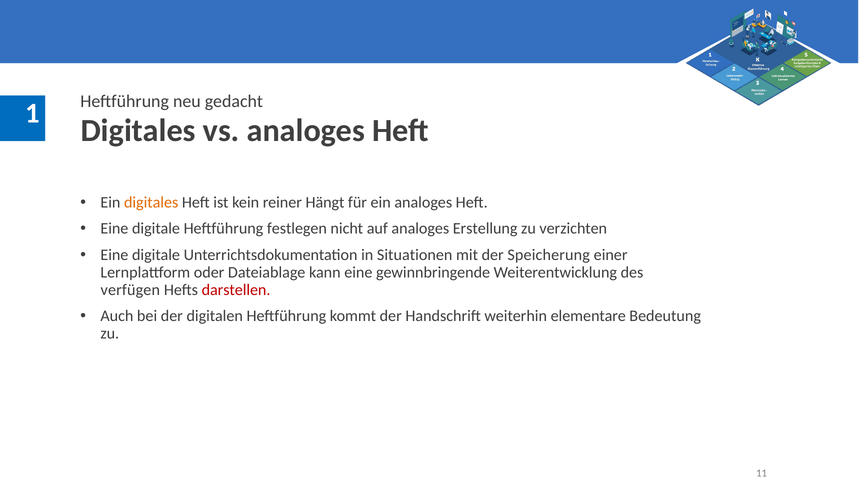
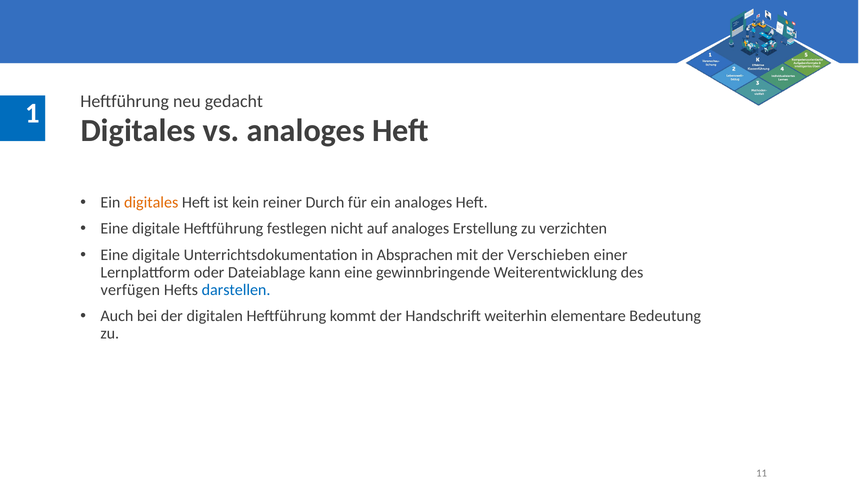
Hängt: Hängt -> Durch
Situationen: Situationen -> Absprachen
Speicherung: Speicherung -> Verschieben
darstellen colour: red -> blue
